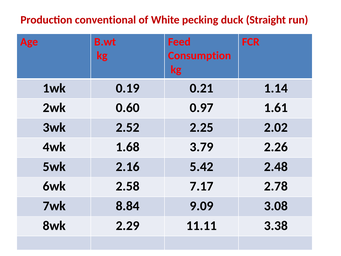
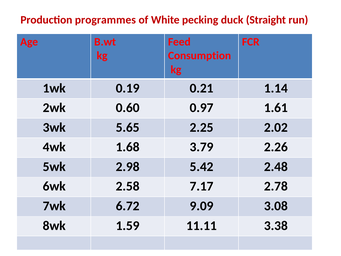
conventional: conventional -> programmes
2.52: 2.52 -> 5.65
2.16: 2.16 -> 2.98
8.84: 8.84 -> 6.72
2.29: 2.29 -> 1.59
